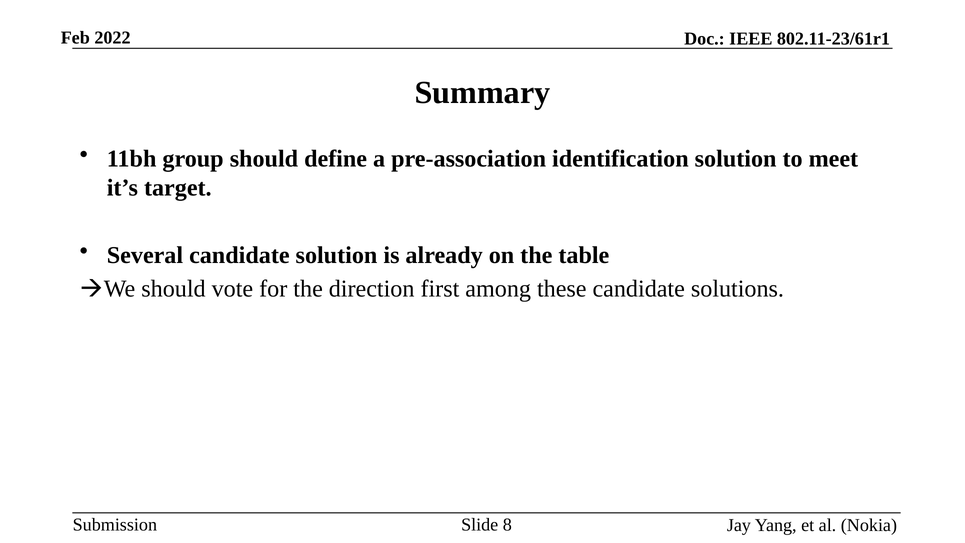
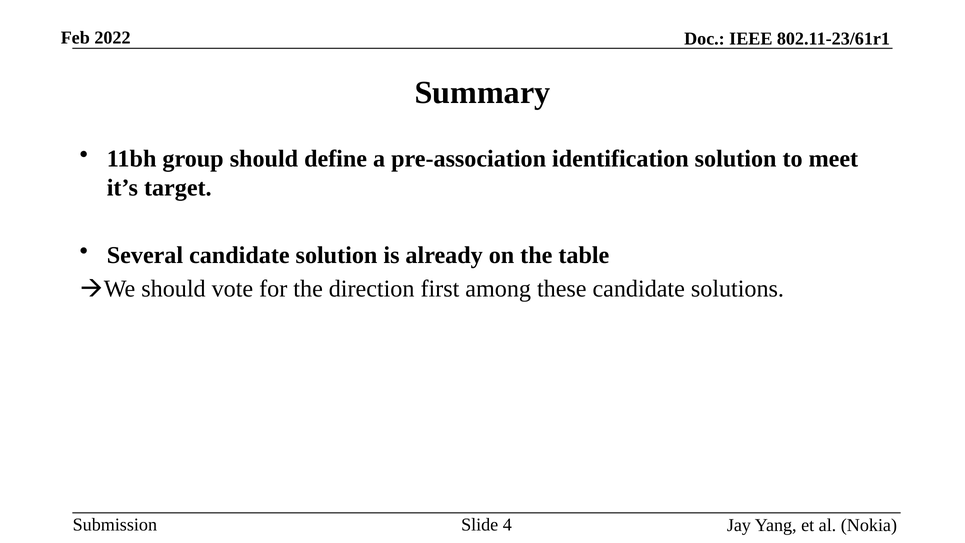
8: 8 -> 4
